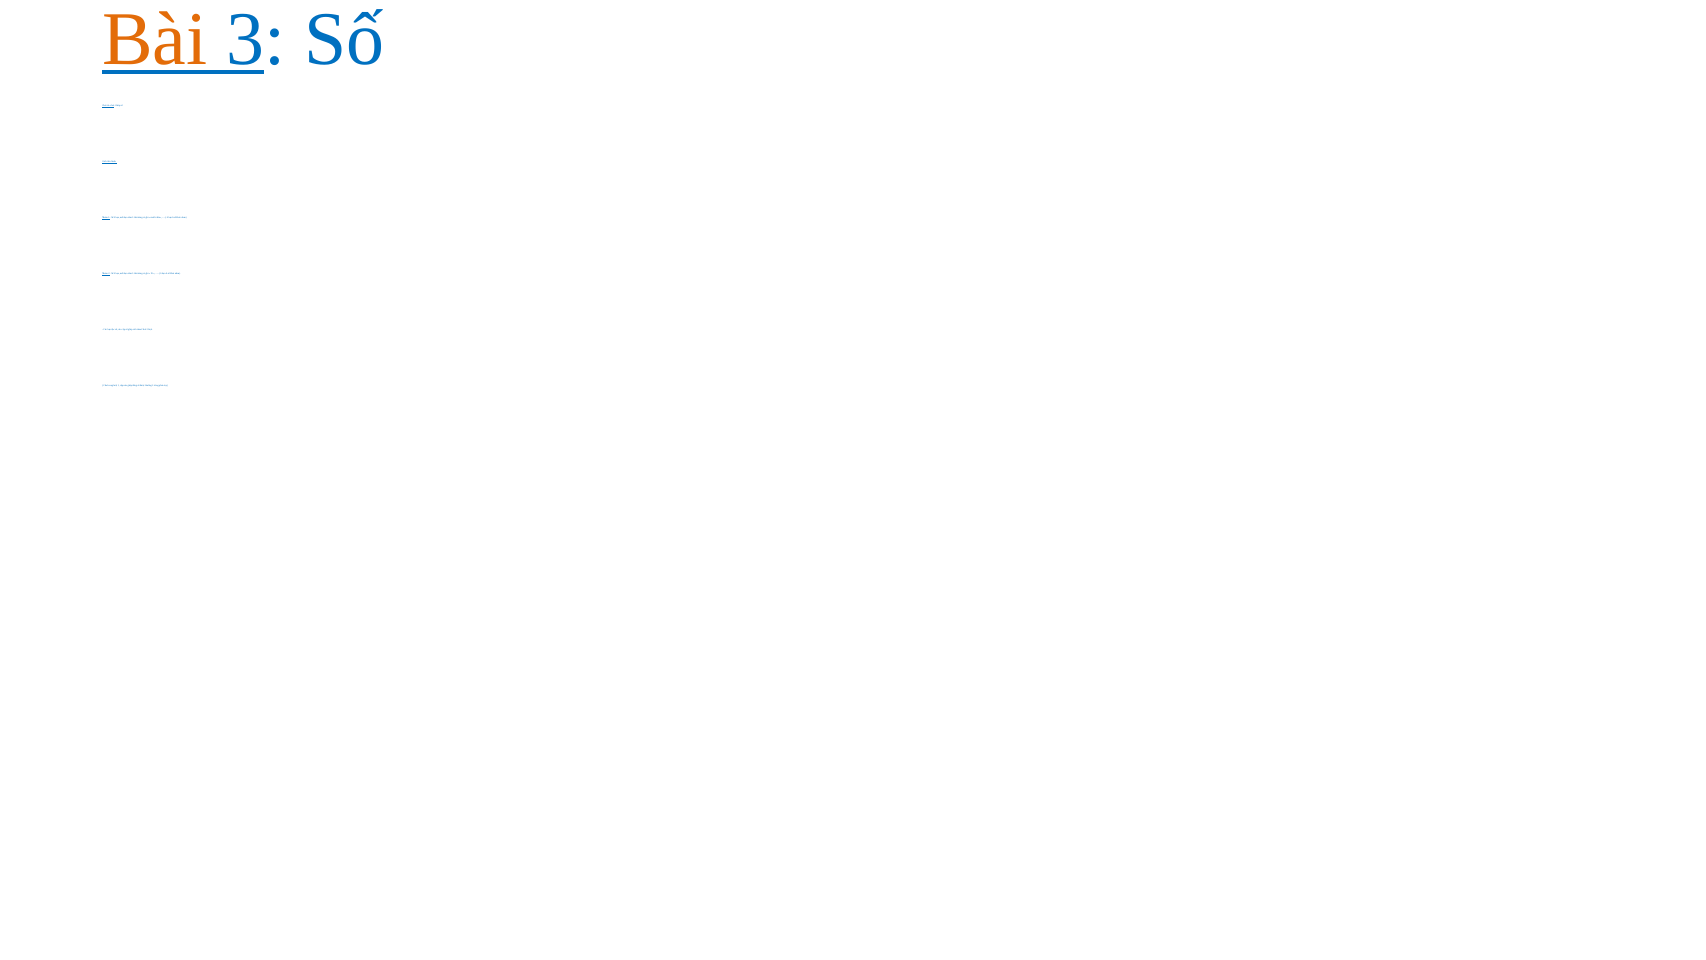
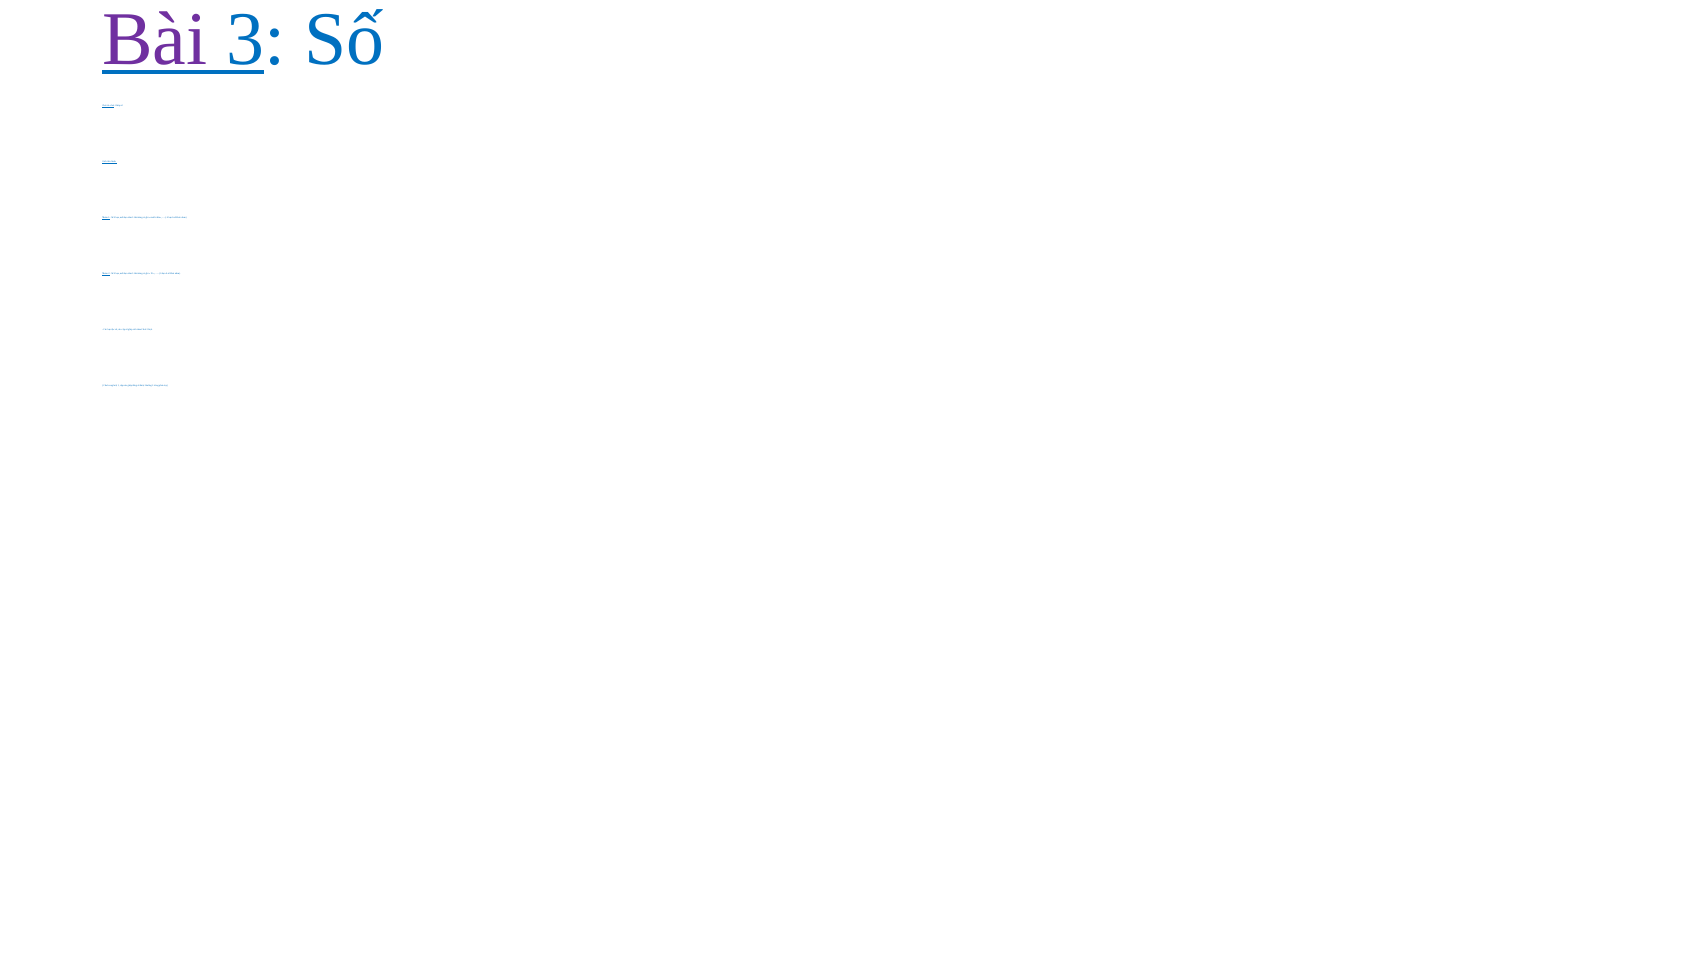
Bài colour: orange -> purple
